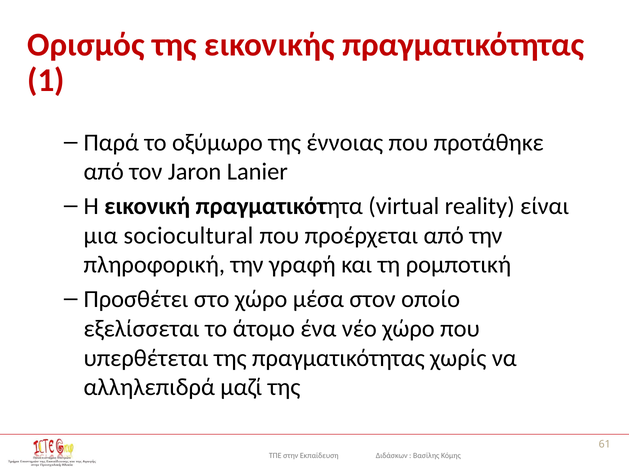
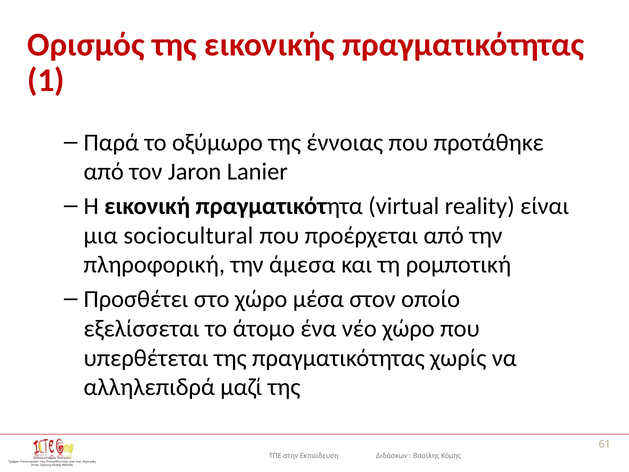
γραφή: γραφή -> άμεσα
